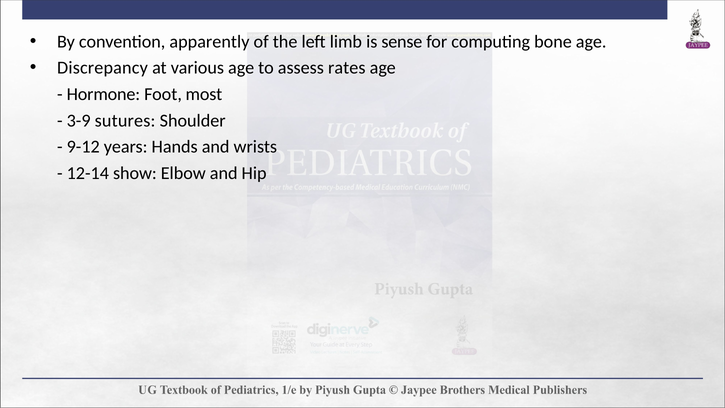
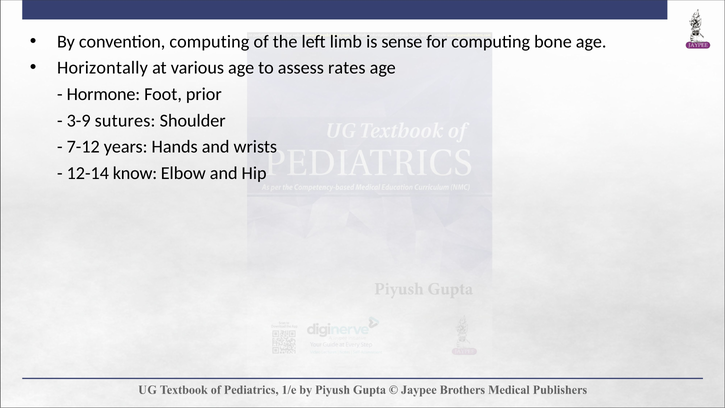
convention apparently: apparently -> computing
Discrepancy: Discrepancy -> Horizontally
most: most -> prior
9-12: 9-12 -> 7-12
show: show -> know
